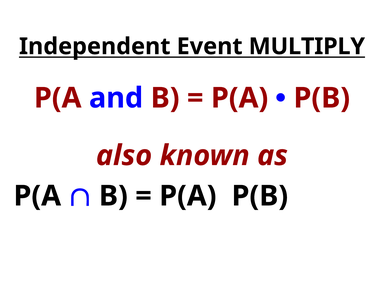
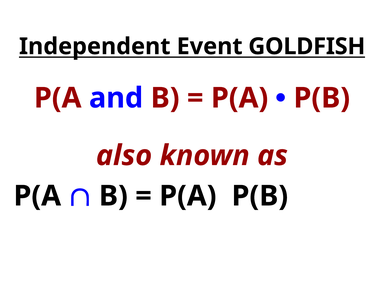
MULTIPLY: MULTIPLY -> GOLDFISH
